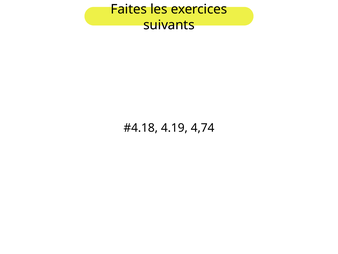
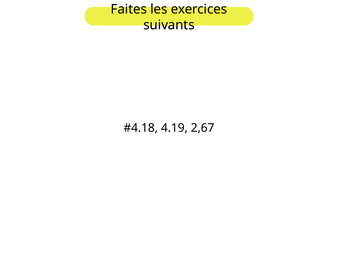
4,74: 4,74 -> 2,67
